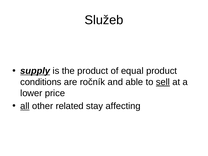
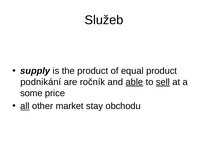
supply underline: present -> none
conditions: conditions -> podnikání
able underline: none -> present
lower: lower -> some
related: related -> market
affecting: affecting -> obchodu
